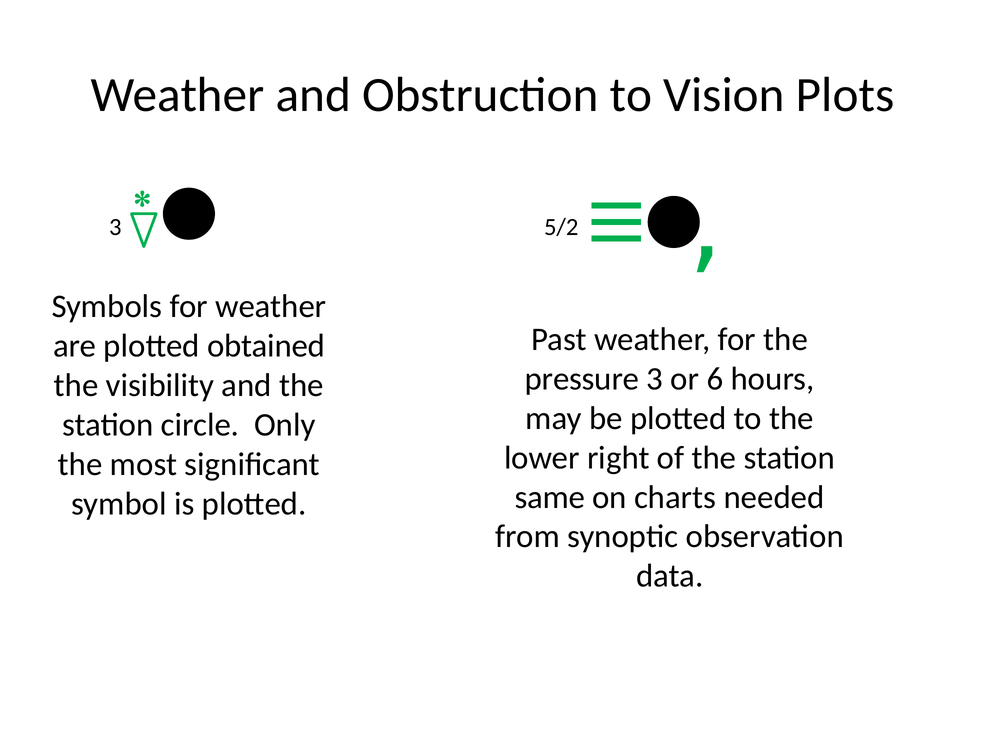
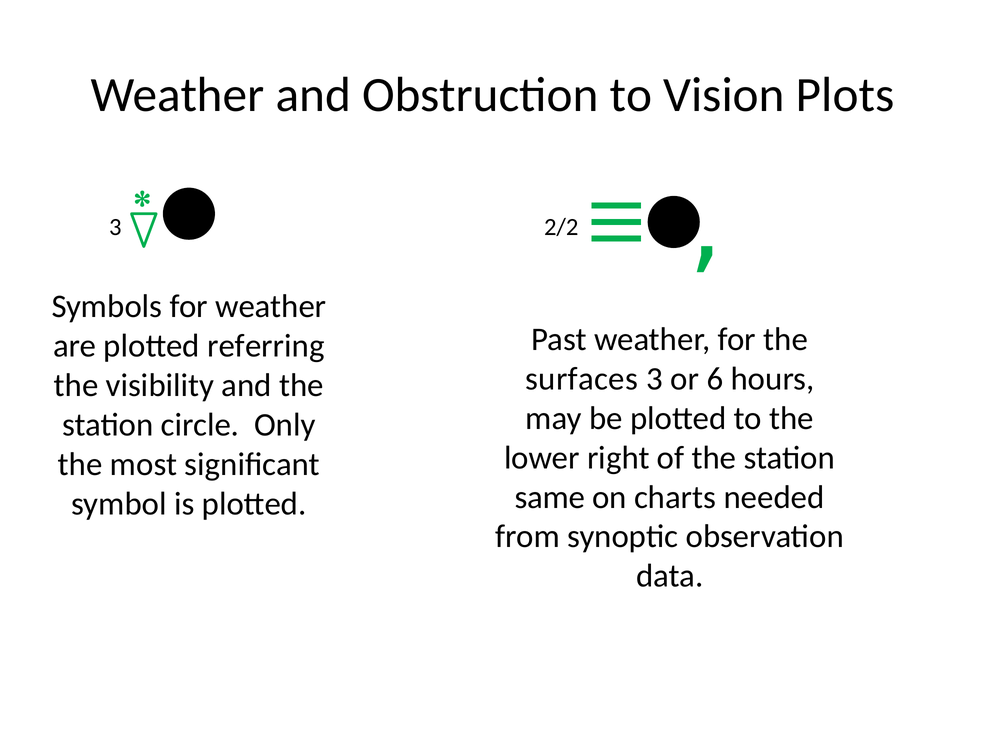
5/2: 5/2 -> 2/2
obtained: obtained -> referring
pressure: pressure -> surfaces
